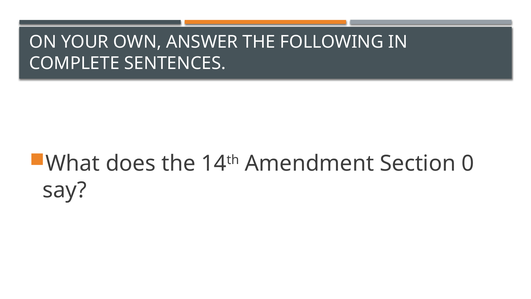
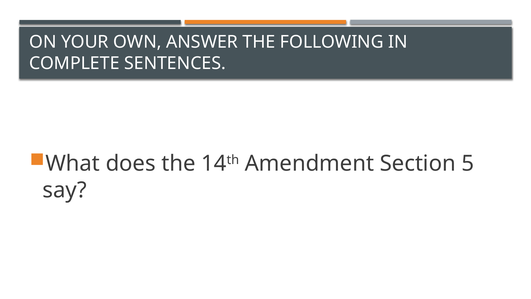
0: 0 -> 5
